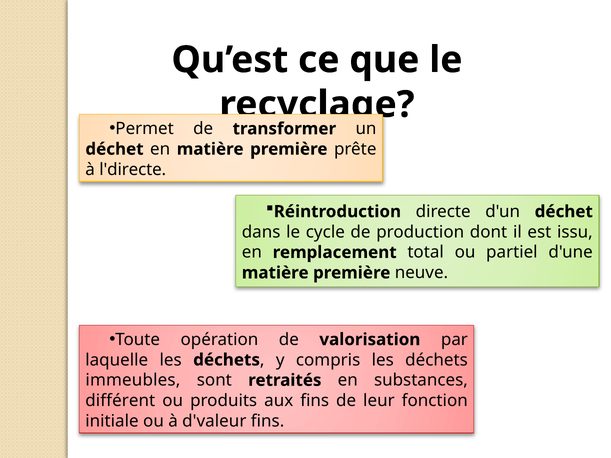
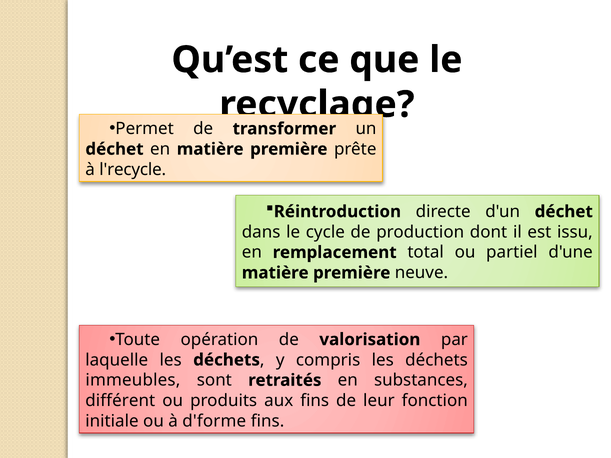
l'directe: l'directe -> l'recycle
d'valeur: d'valeur -> d'forme
